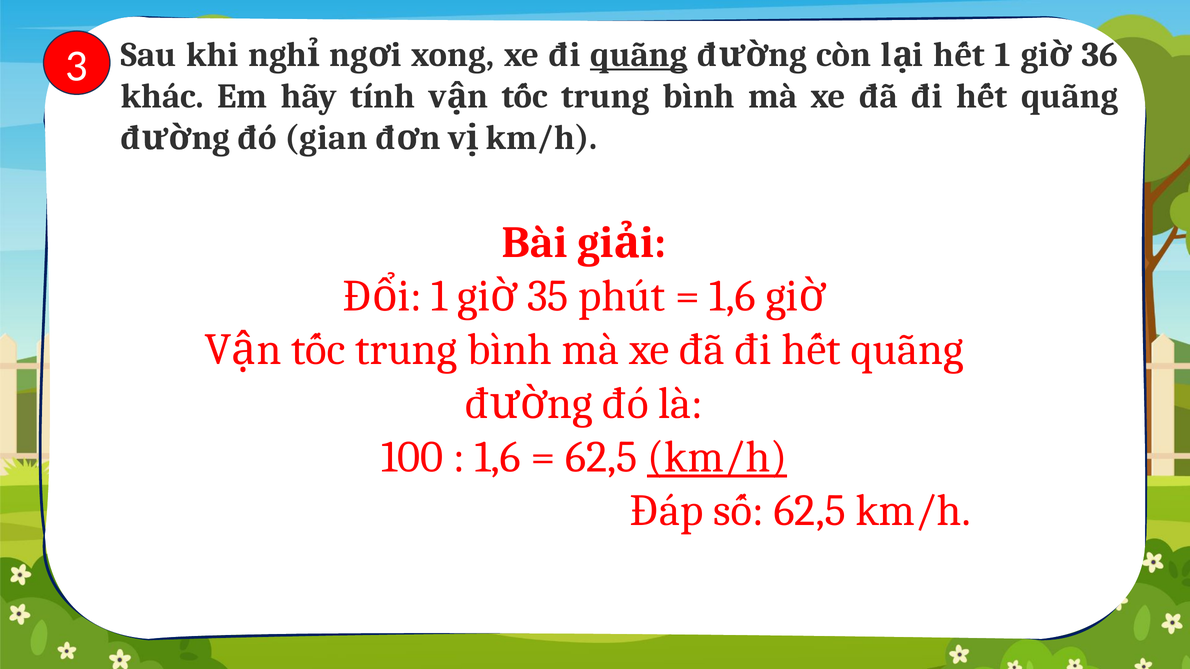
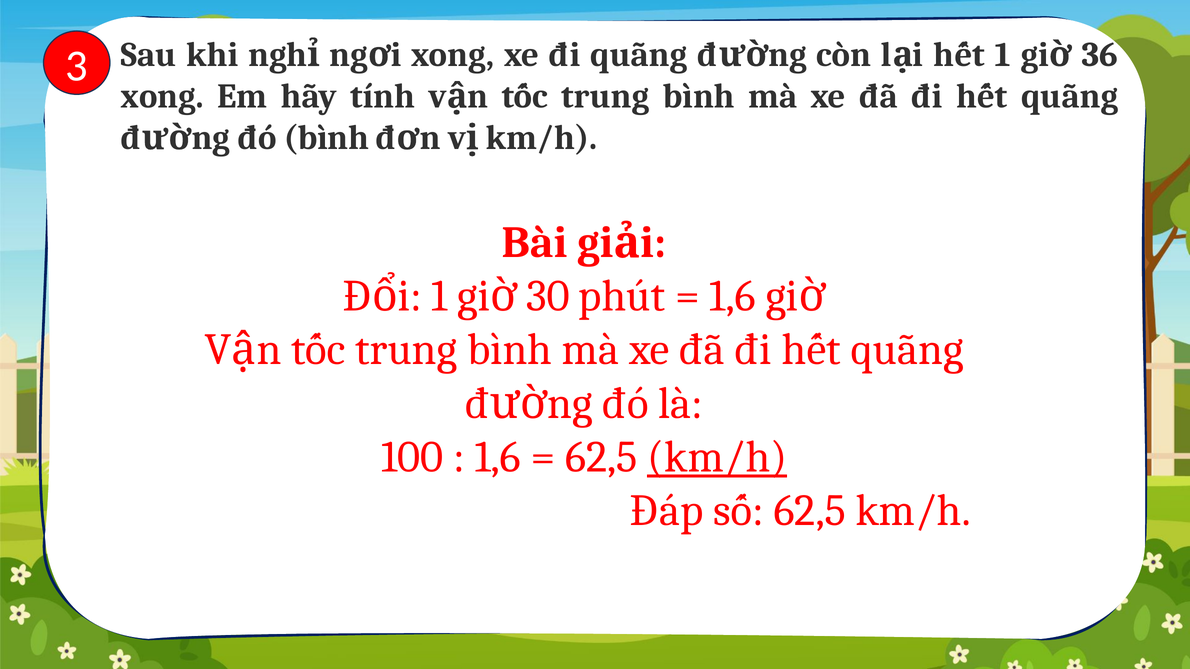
quãng at (639, 55) underline: present -> none
khác at (162, 96): khác -> xong
đó gian: gian -> bình
35: 35 -> 30
